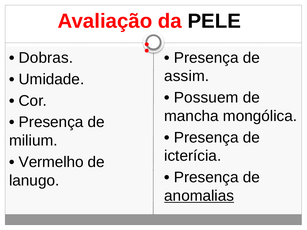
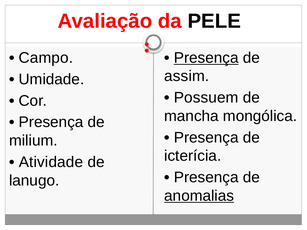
Dobras: Dobras -> Campo
Presença at (206, 58) underline: none -> present
Vermelho: Vermelho -> Atividade
